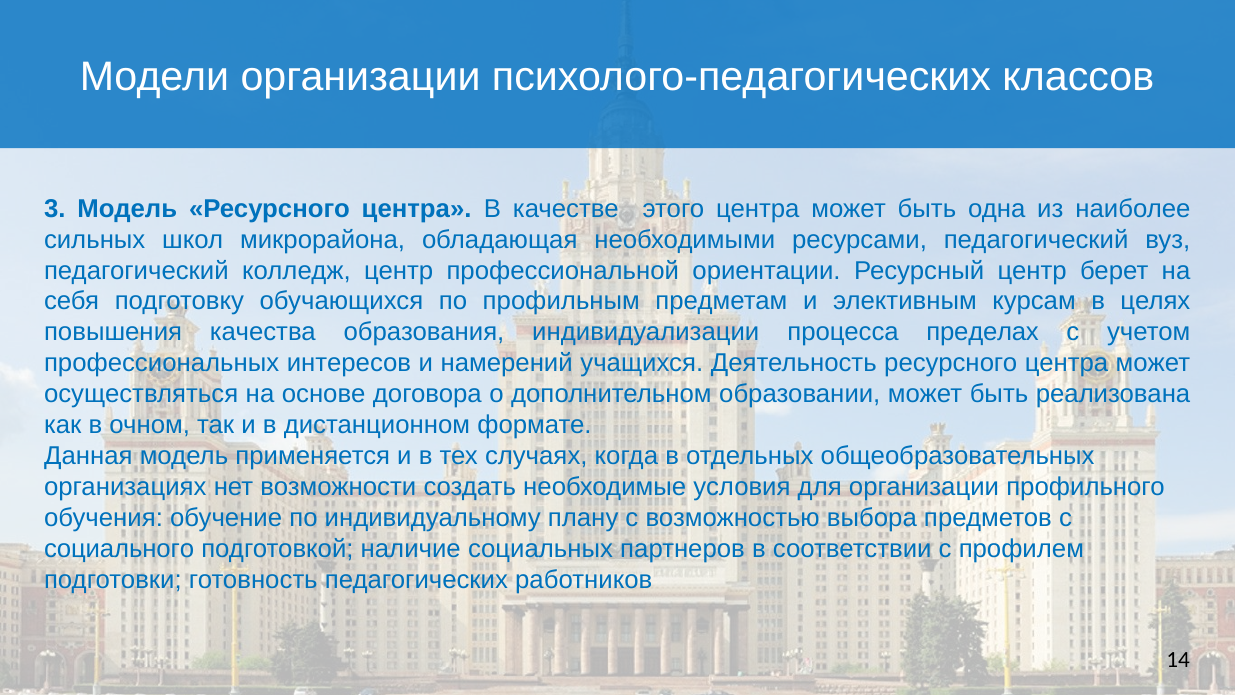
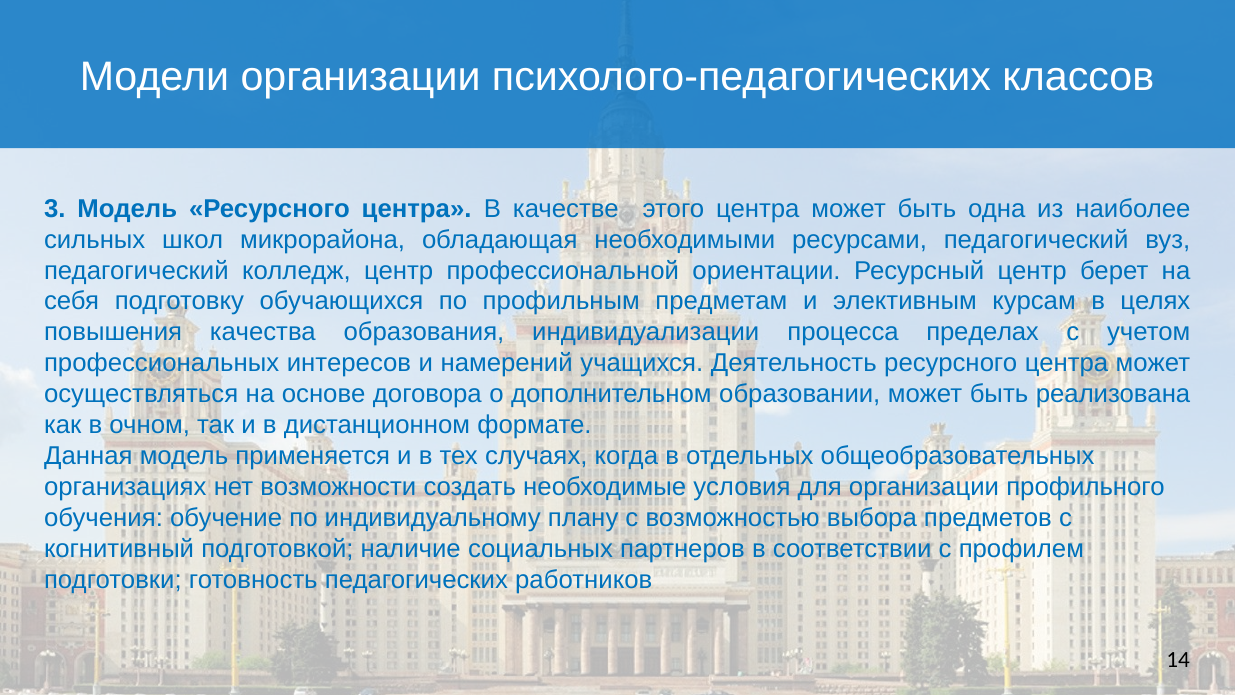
социального: социального -> когнитивный
